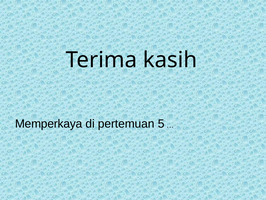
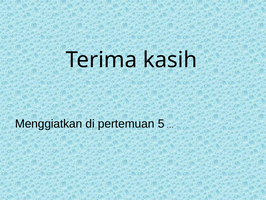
Memperkaya: Memperkaya -> Menggiatkan
